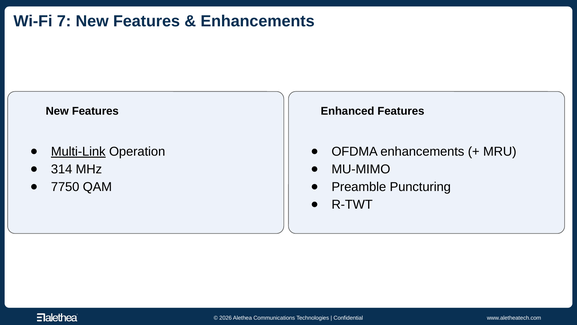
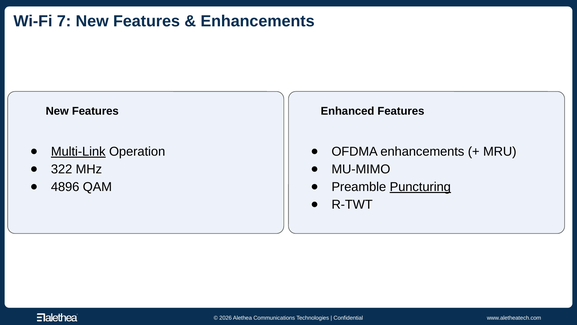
314: 314 -> 322
7750: 7750 -> 4896
Puncturing underline: none -> present
